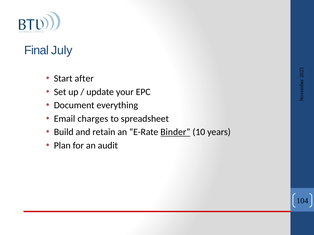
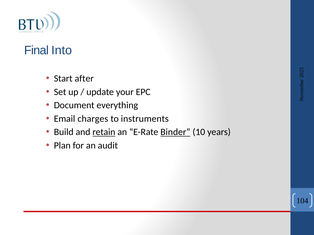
July: July -> Into
spreadsheet: spreadsheet -> instruments
retain underline: none -> present
